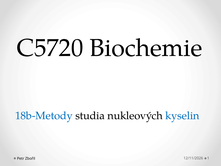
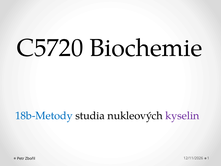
kyselin colour: blue -> purple
